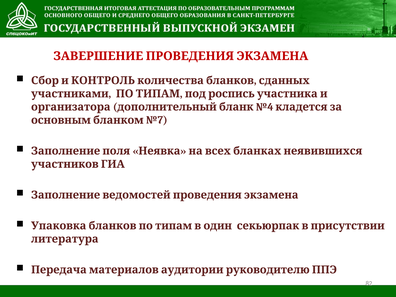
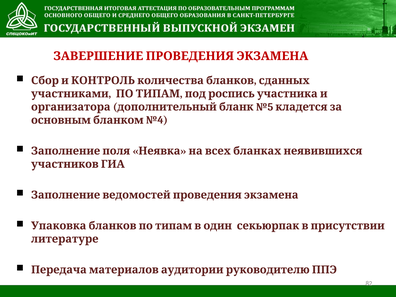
№4: №4 -> №5
№7: №7 -> №4
литература: литература -> литературе
